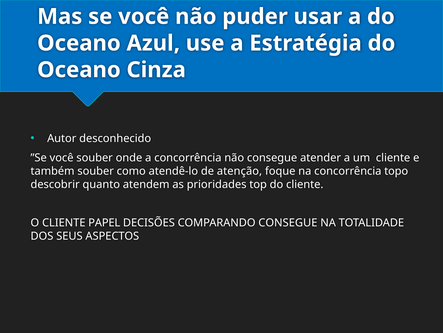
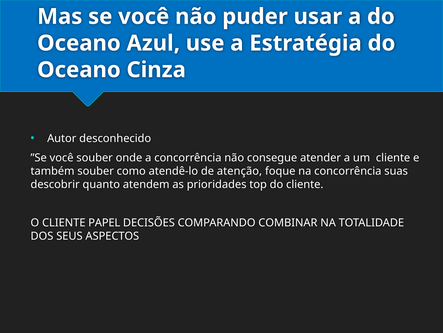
topo: topo -> suas
COMPARANDO CONSEGUE: CONSEGUE -> COMBINAR
